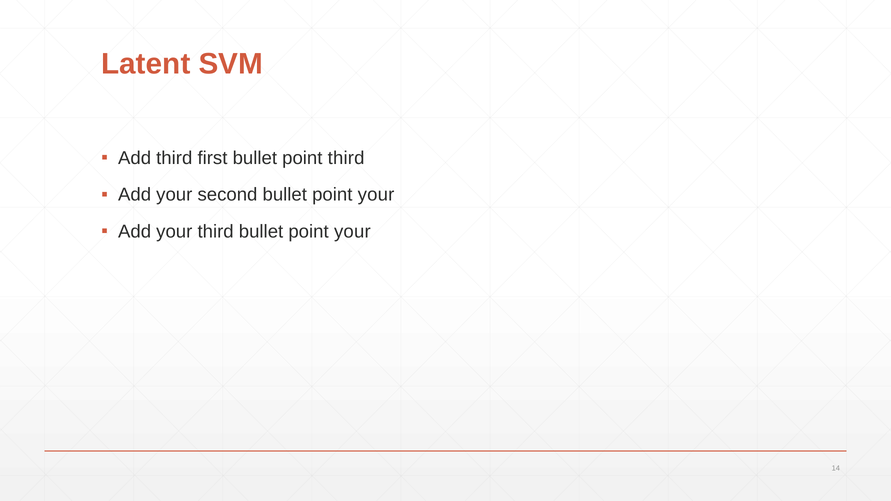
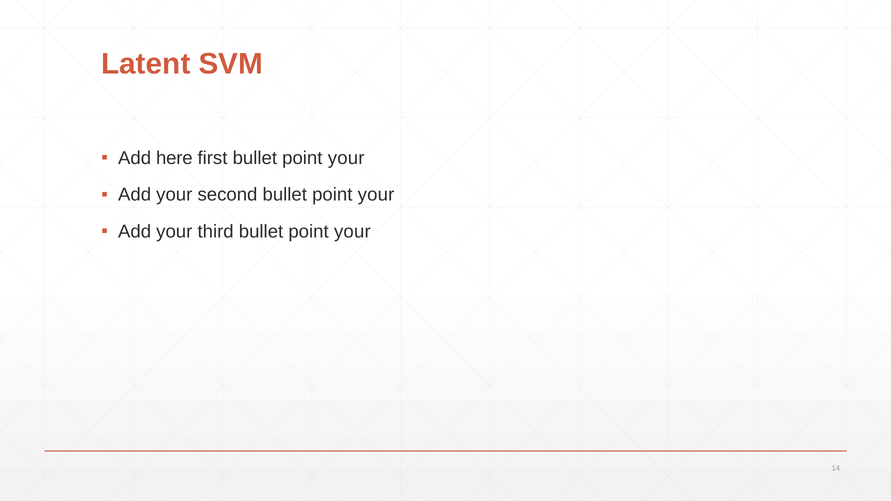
Add third: third -> here
first bullet point third: third -> your
